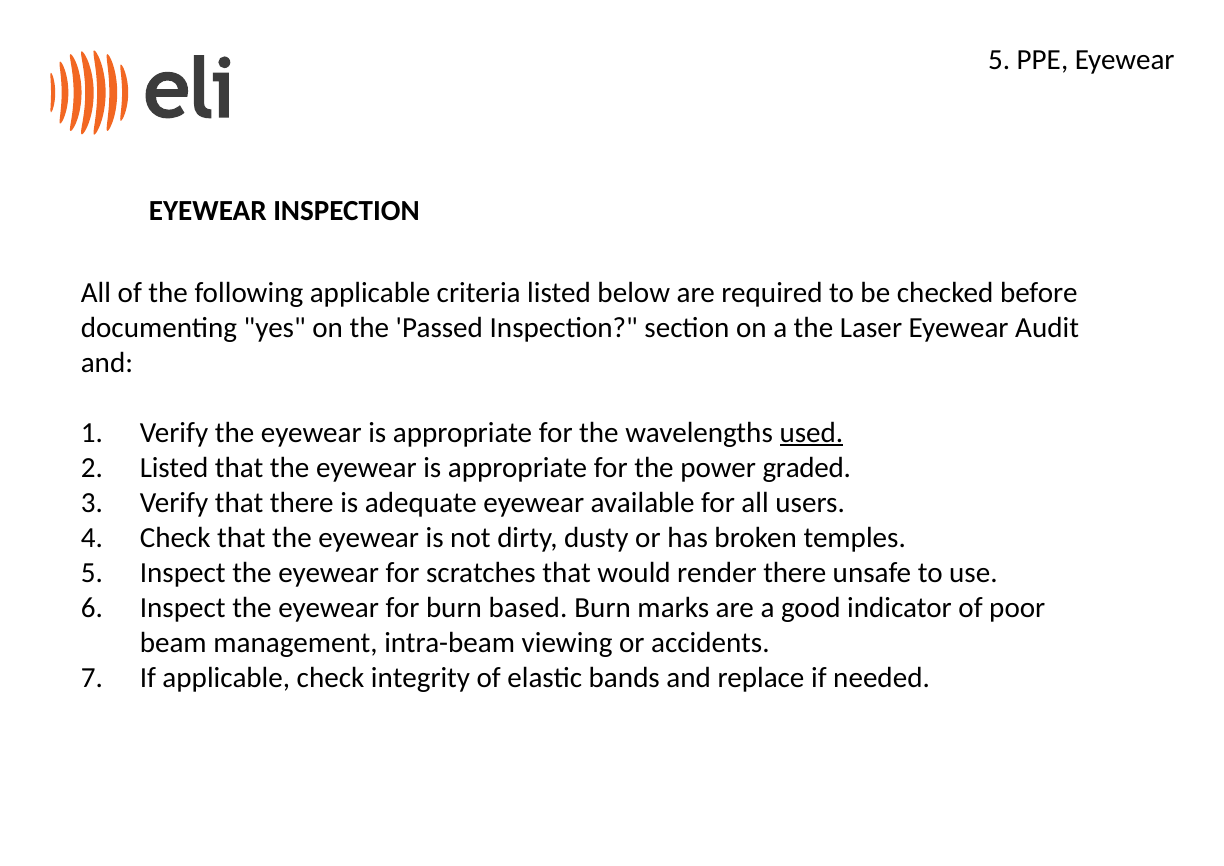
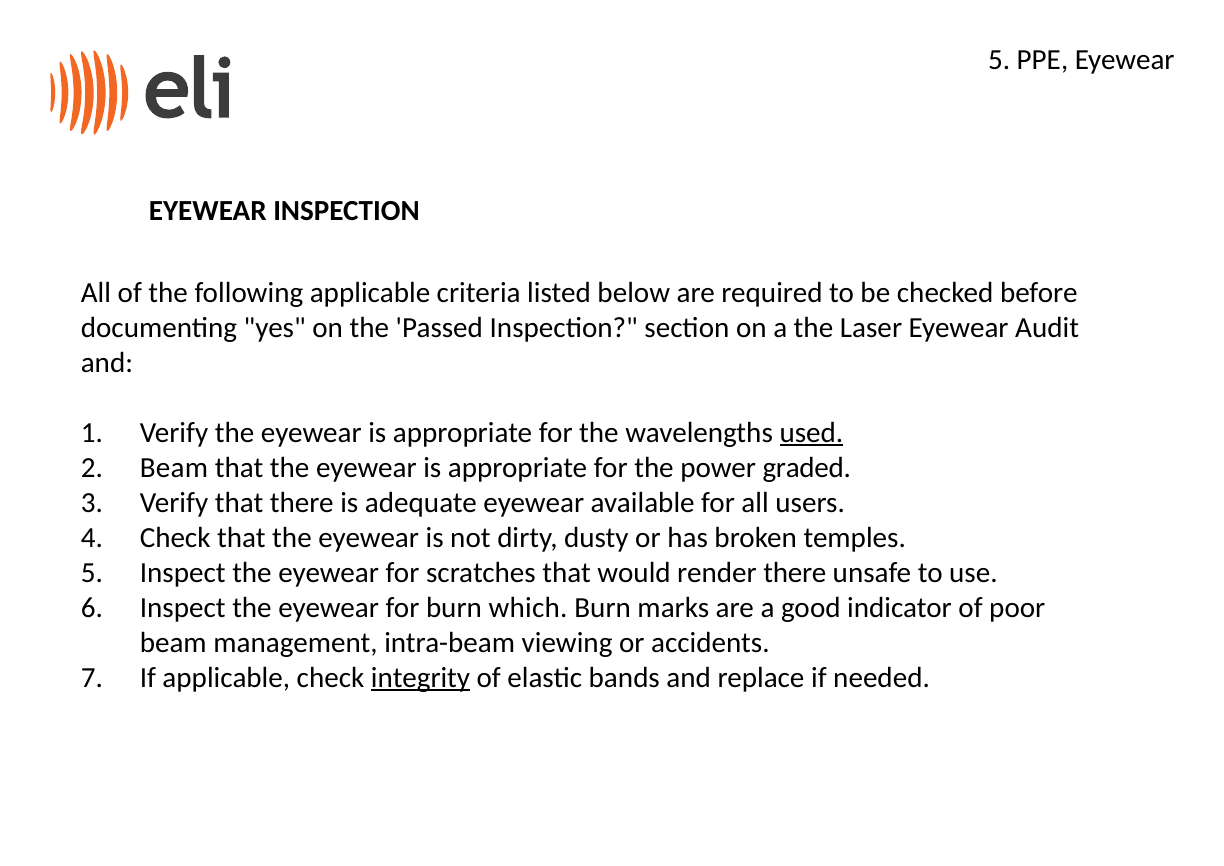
Listed at (174, 467): Listed -> Beam
based: based -> which
integrity underline: none -> present
